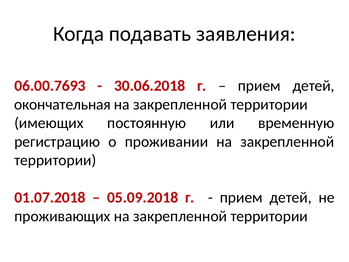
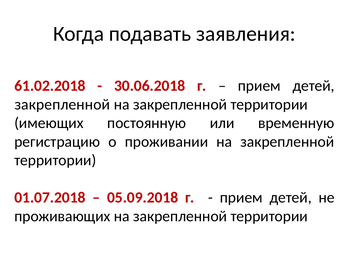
06.00.7693: 06.00.7693 -> 61.02.2018
окончательная at (62, 104): окончательная -> закрепленной
